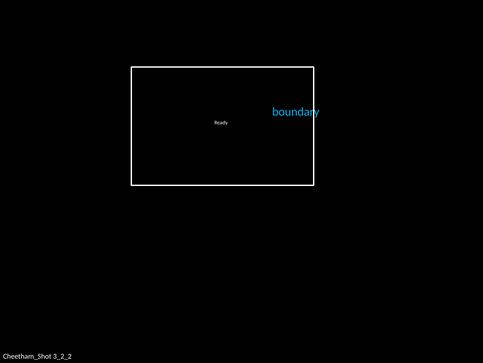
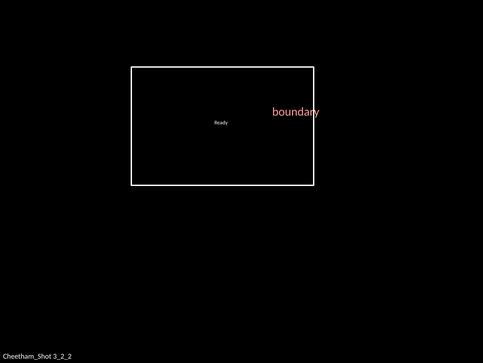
boundary colour: light blue -> pink
